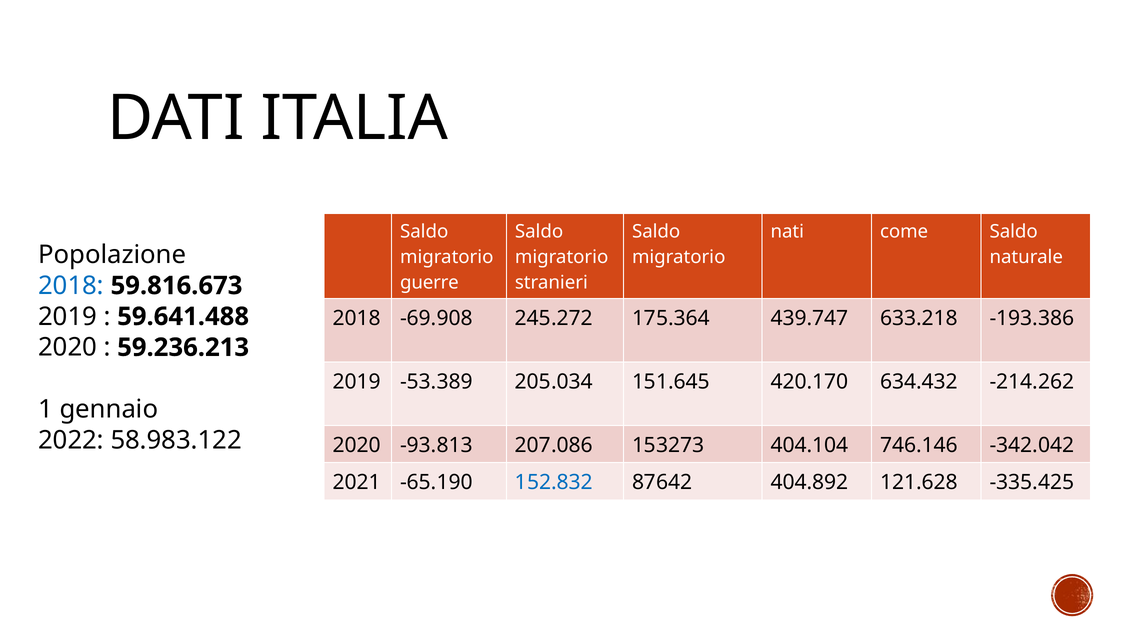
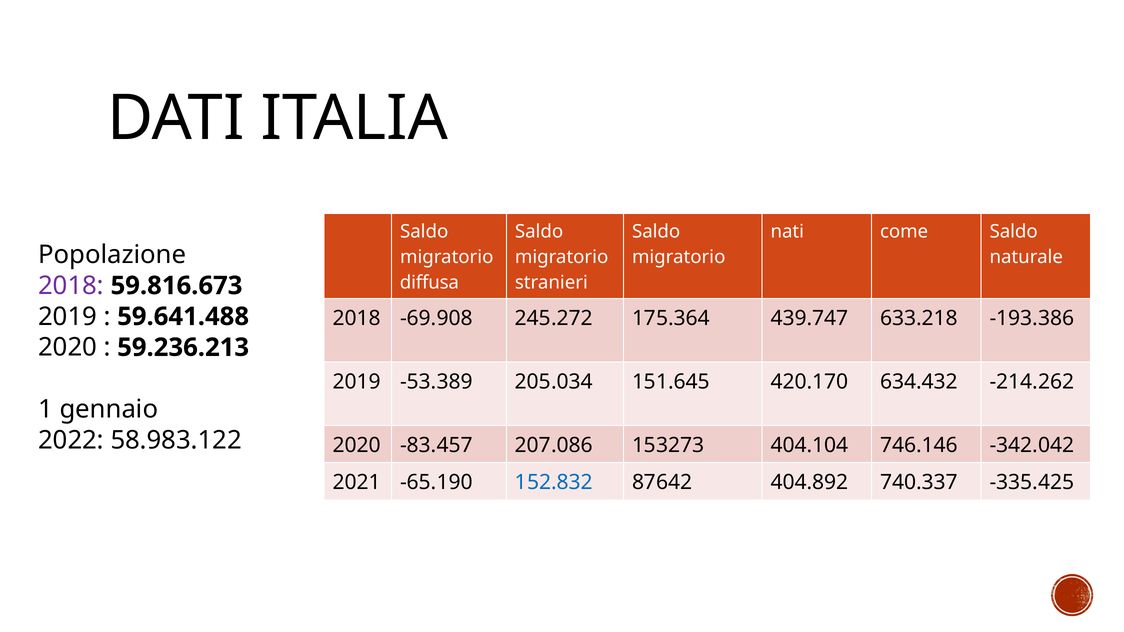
guerre: guerre -> diffusa
2018 at (71, 286) colour: blue -> purple
-93.813: -93.813 -> -83.457
121.628: 121.628 -> 740.337
